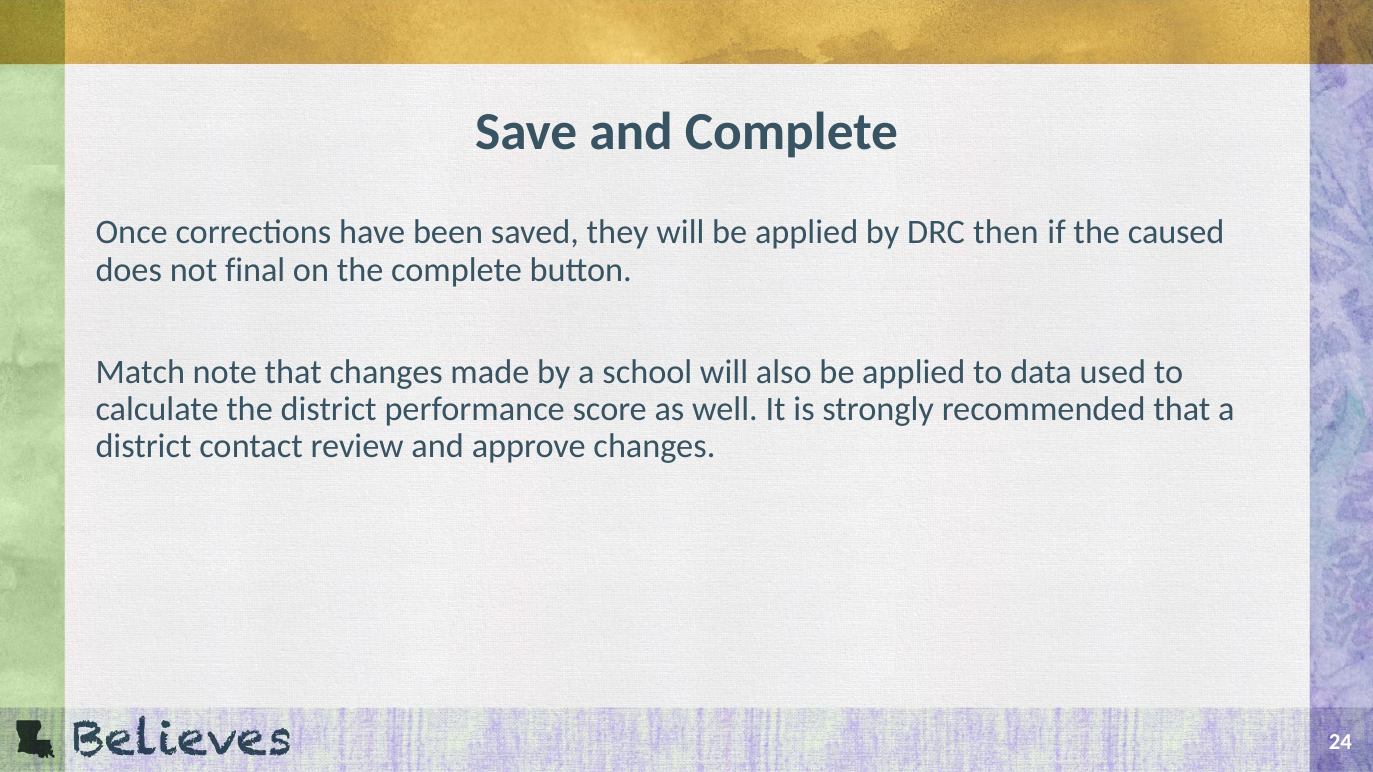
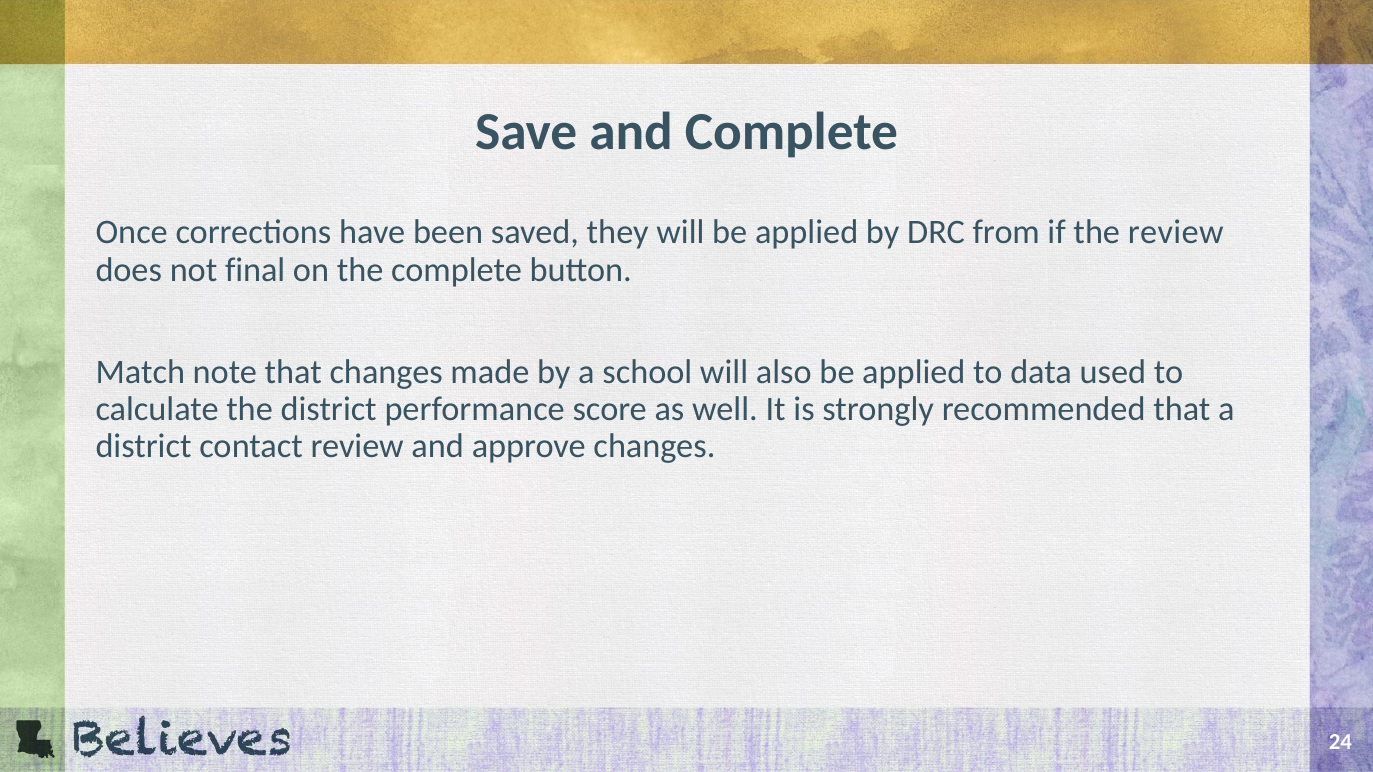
then: then -> from
the caused: caused -> review
